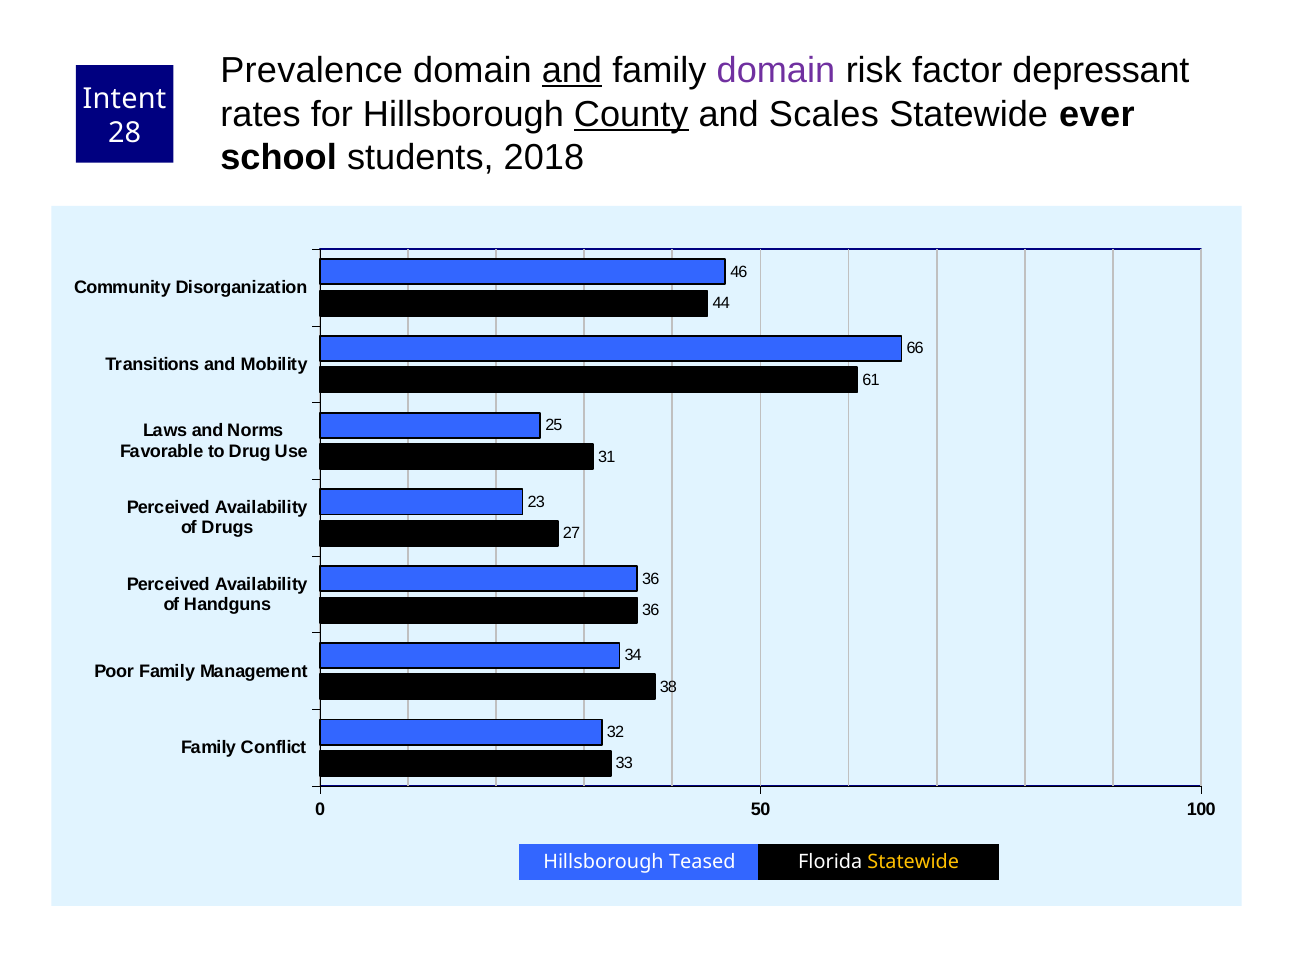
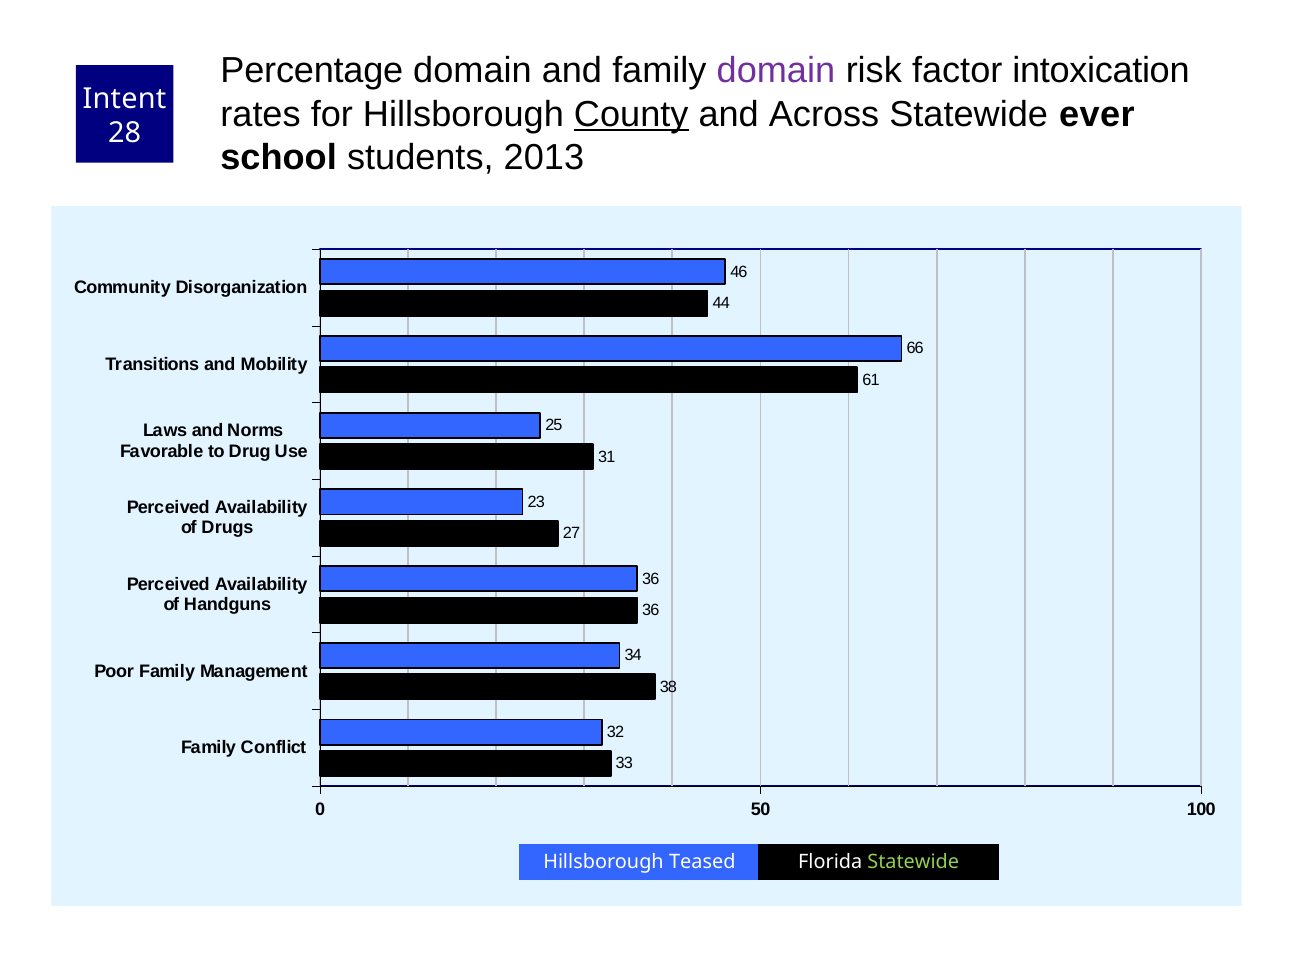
Prevalence: Prevalence -> Percentage
and at (572, 71) underline: present -> none
depressant: depressant -> intoxication
Scales: Scales -> Across
2018: 2018 -> 2013
Statewide at (913, 862) colour: yellow -> light green
